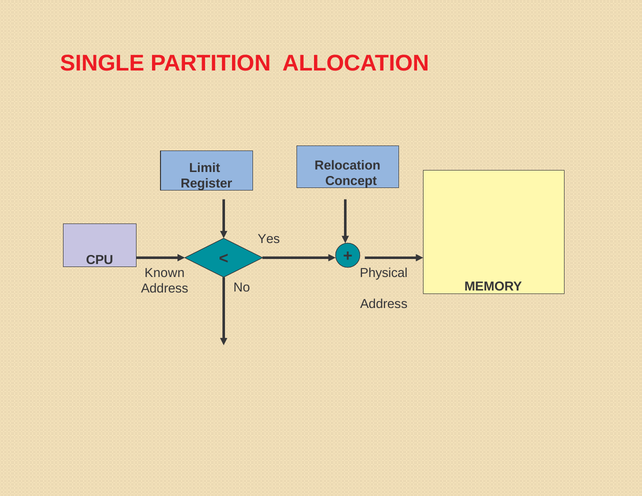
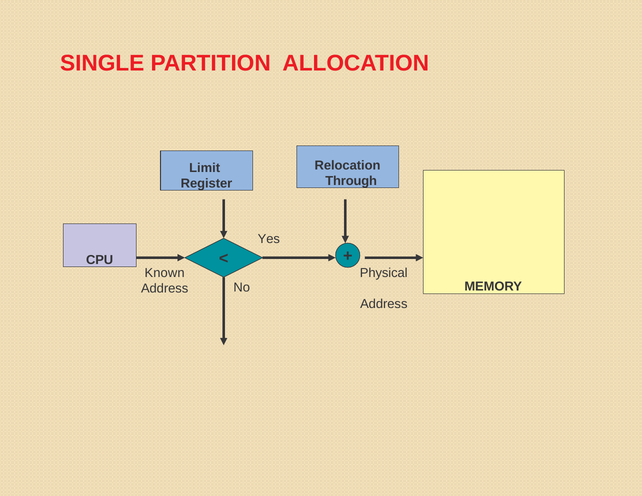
Concept: Concept -> Through
